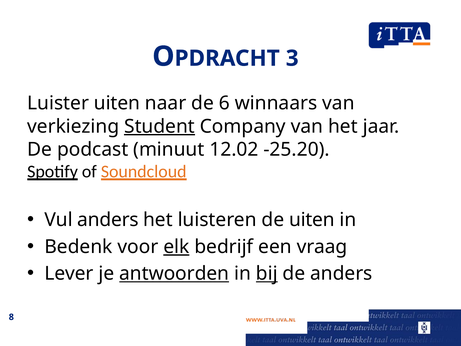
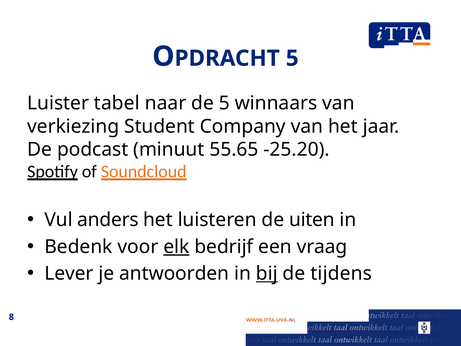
3 at (292, 58): 3 -> 5
Luister uiten: uiten -> tabel
de 6: 6 -> 5
Student underline: present -> none
12.02: 12.02 -> 55.65
antwoorden underline: present -> none
de anders: anders -> tijdens
